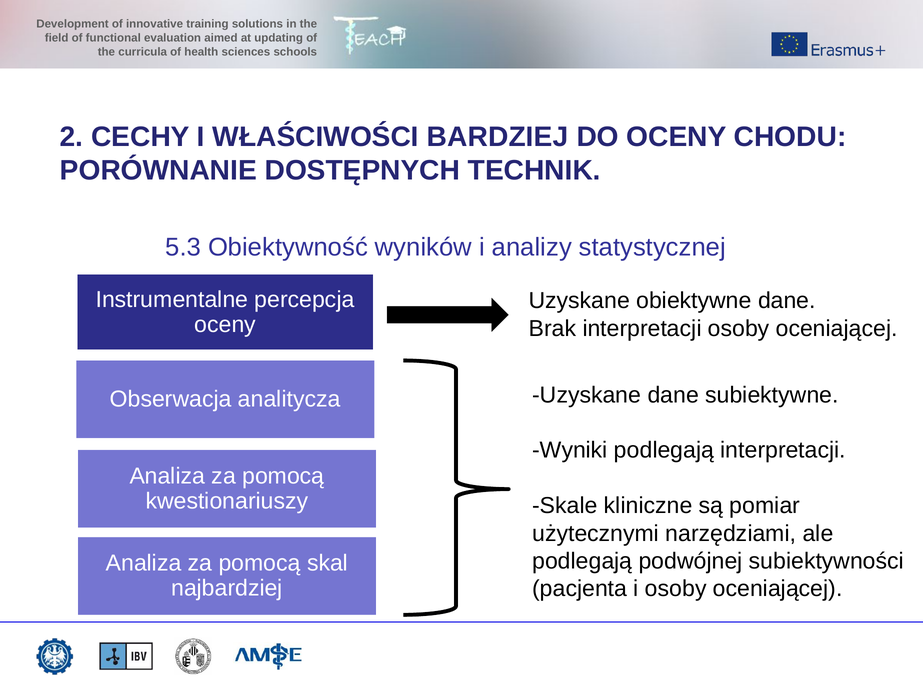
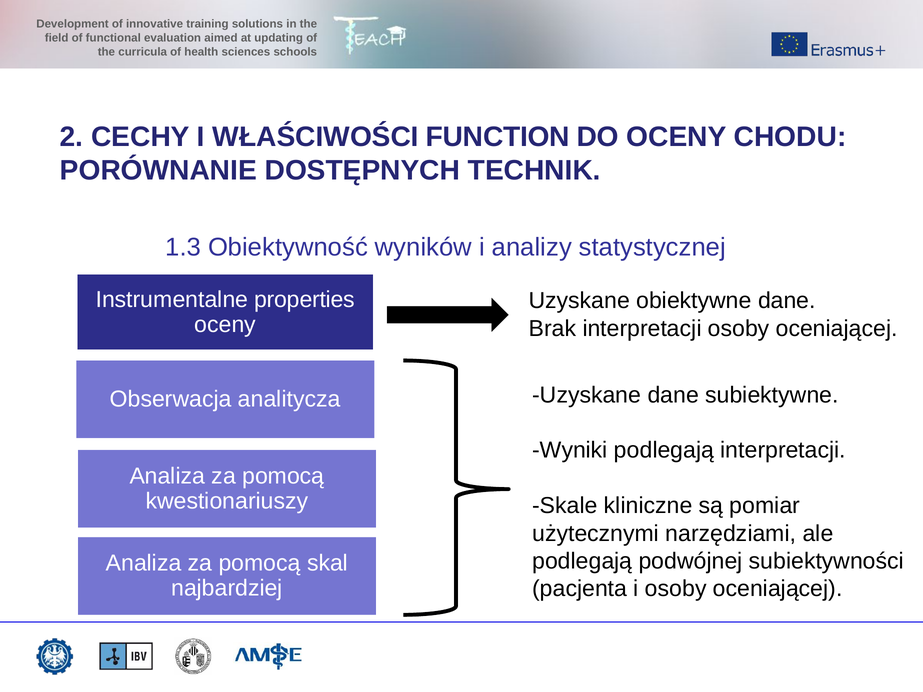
BARDZIEJ: BARDZIEJ -> FUNCTION
5.3: 5.3 -> 1.3
percepcja: percepcja -> properties
